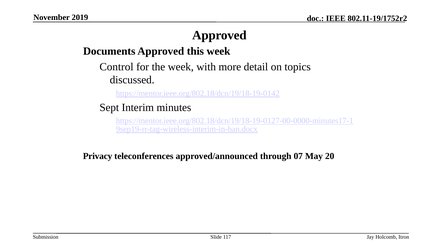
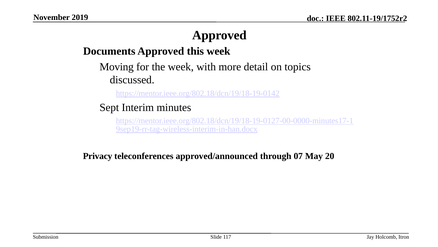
Control: Control -> Moving
